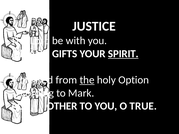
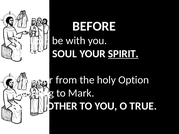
JUSTICE: JUSTICE -> BEFORE
GIFTS: GIFTS -> SOUL
blessed: blessed -> honour
the at (87, 80) underline: present -> none
